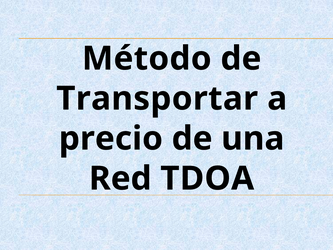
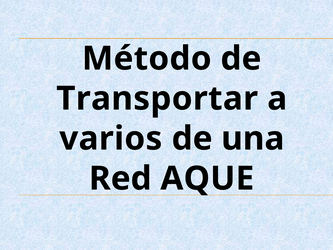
precio: precio -> varios
TDOA: TDOA -> AQUE
